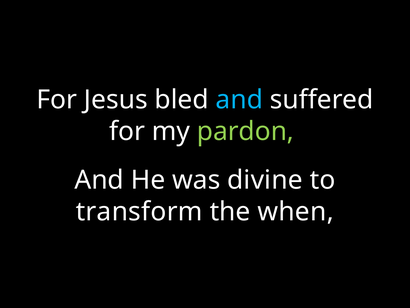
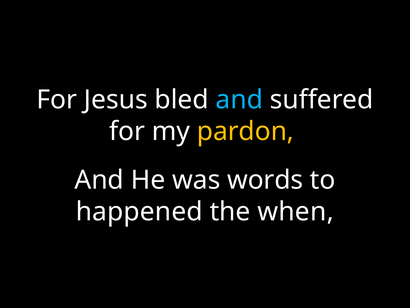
pardon colour: light green -> yellow
divine: divine -> words
transform: transform -> happened
